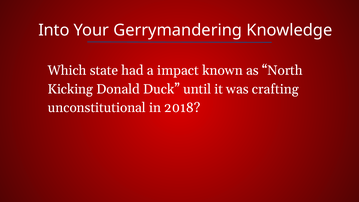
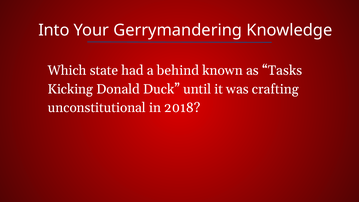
impact: impact -> behind
North: North -> Tasks
